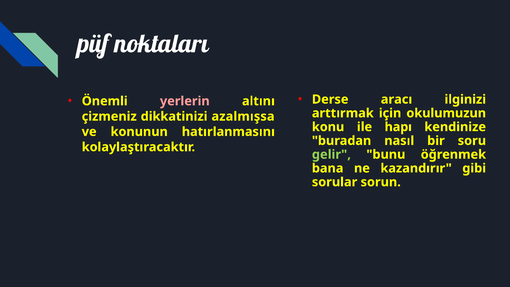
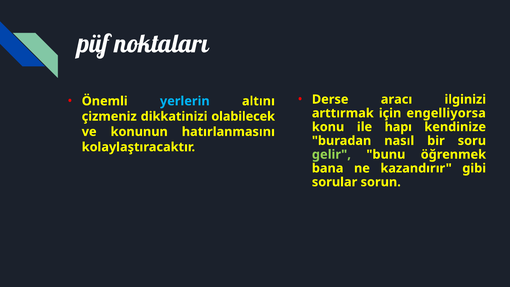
yerlerin colour: pink -> light blue
okulumuzun: okulumuzun -> engelliyorsa
azalmışsa: azalmışsa -> olabilecek
